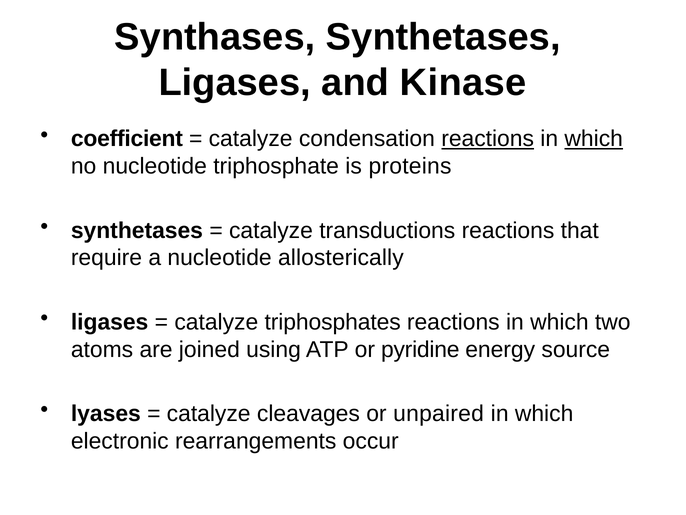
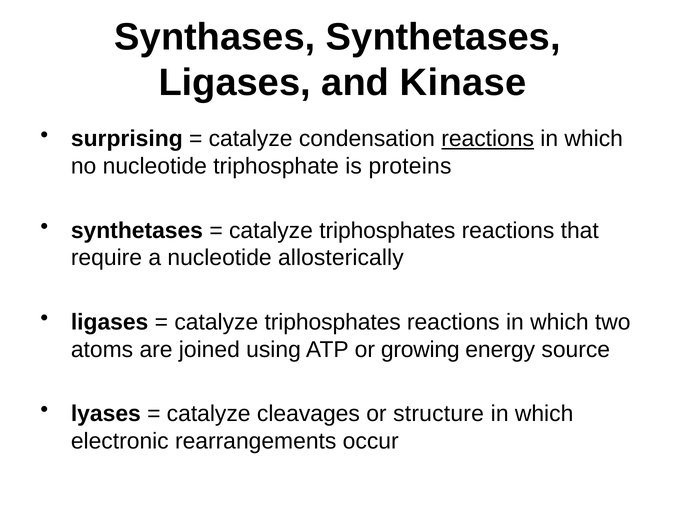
coefficient: coefficient -> surprising
which at (594, 139) underline: present -> none
transductions at (387, 230): transductions -> triphosphates
pyridine: pyridine -> growing
unpaired: unpaired -> structure
